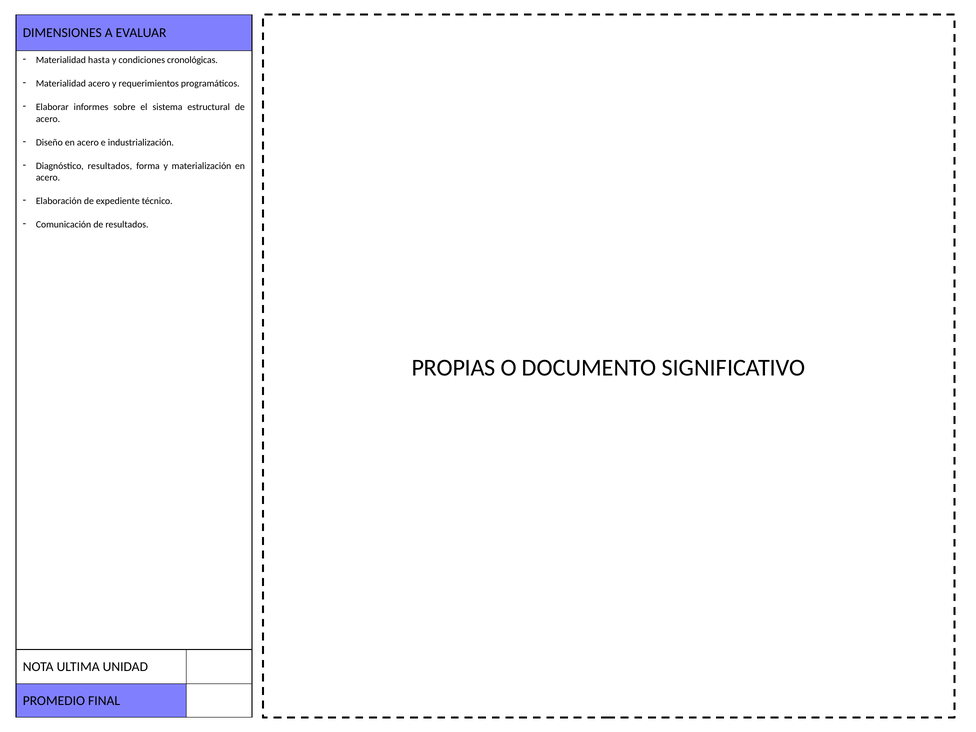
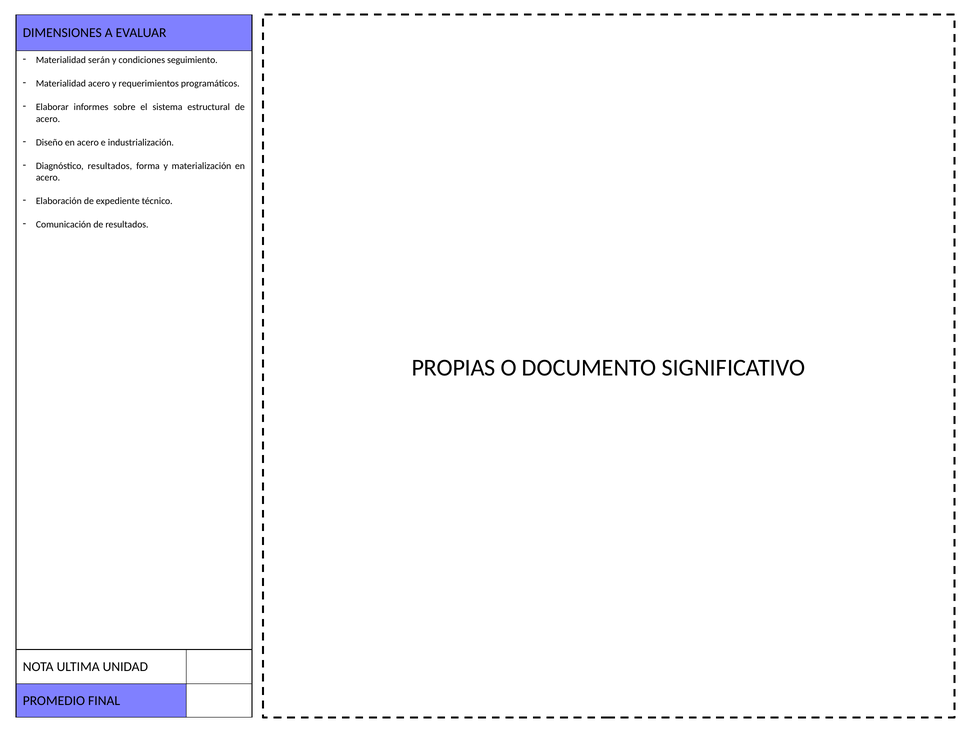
hasta: hasta -> serán
cronológicas: cronológicas -> seguimiento
